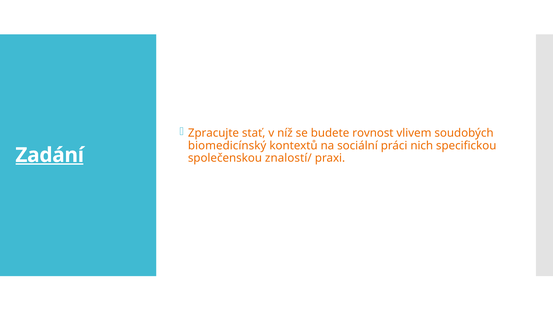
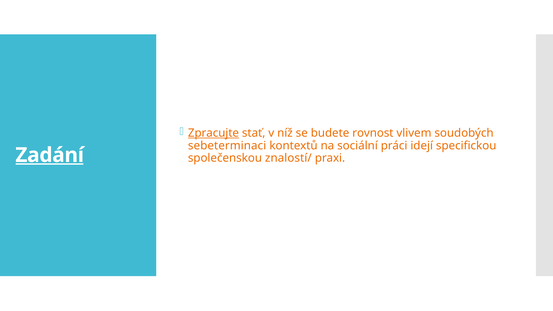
Zpracujte underline: none -> present
biomedicínský: biomedicínský -> sebeterminaci
nich: nich -> idejí
